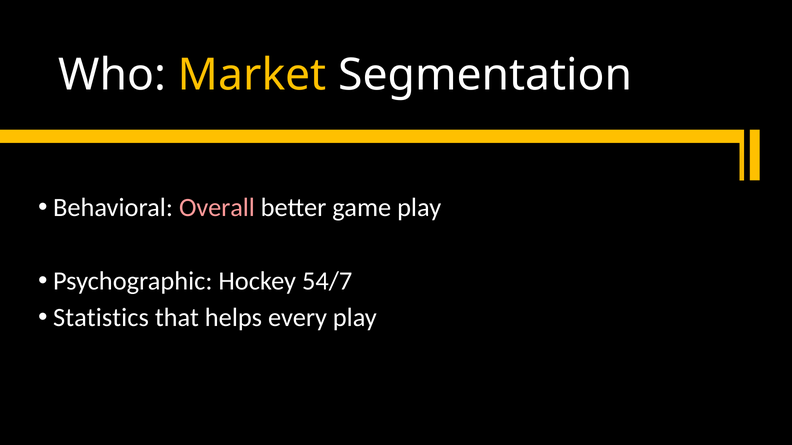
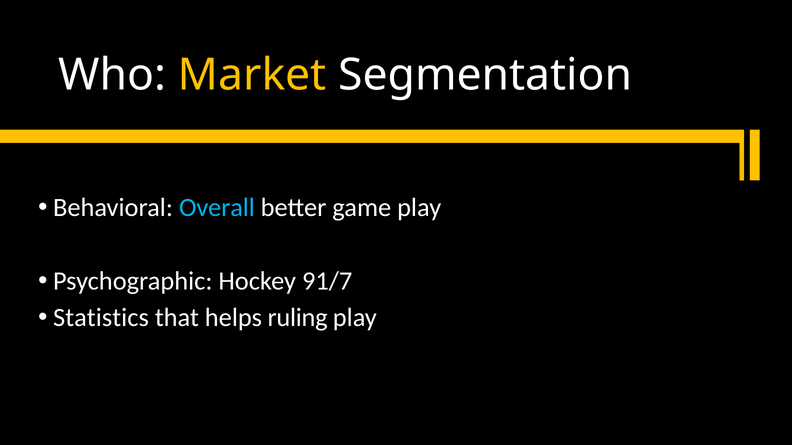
Overall colour: pink -> light blue
54/7: 54/7 -> 91/7
every: every -> ruling
